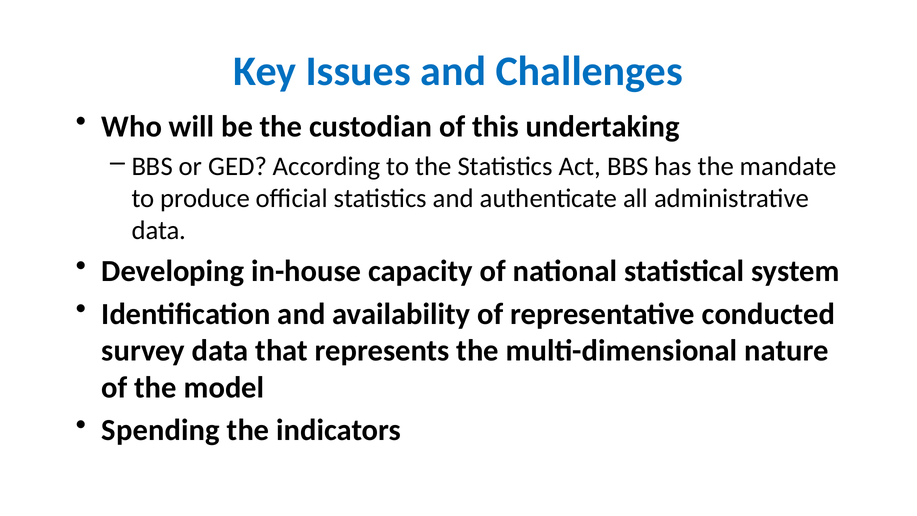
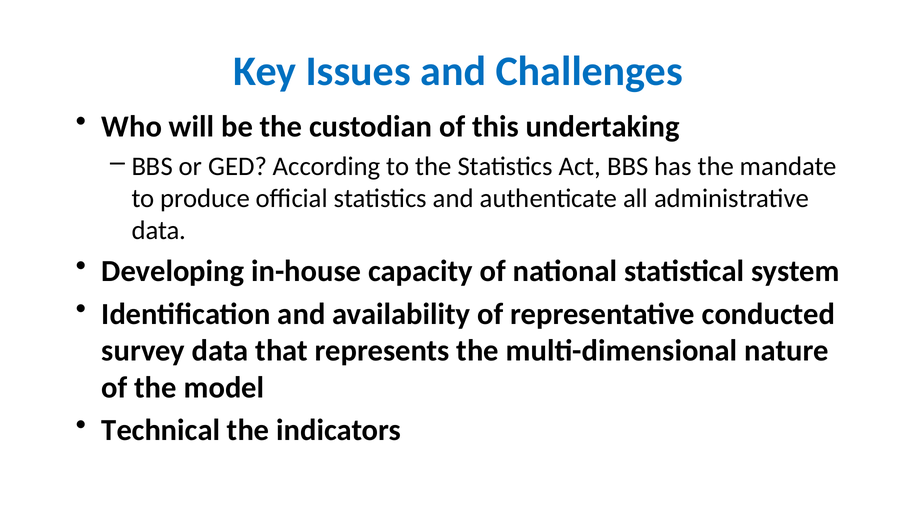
Spending: Spending -> Technical
